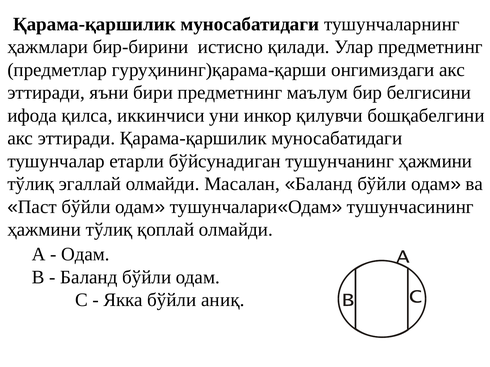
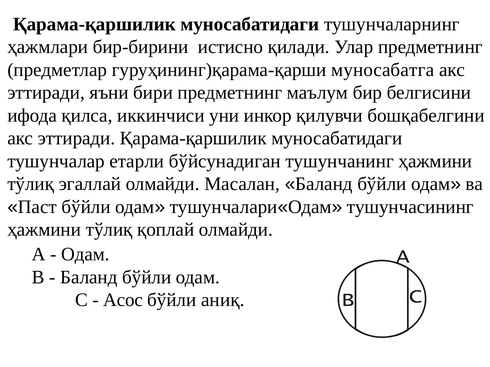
онгимиздаги: онгимиздаги -> муносабатга
Якка: Якка -> Асос
